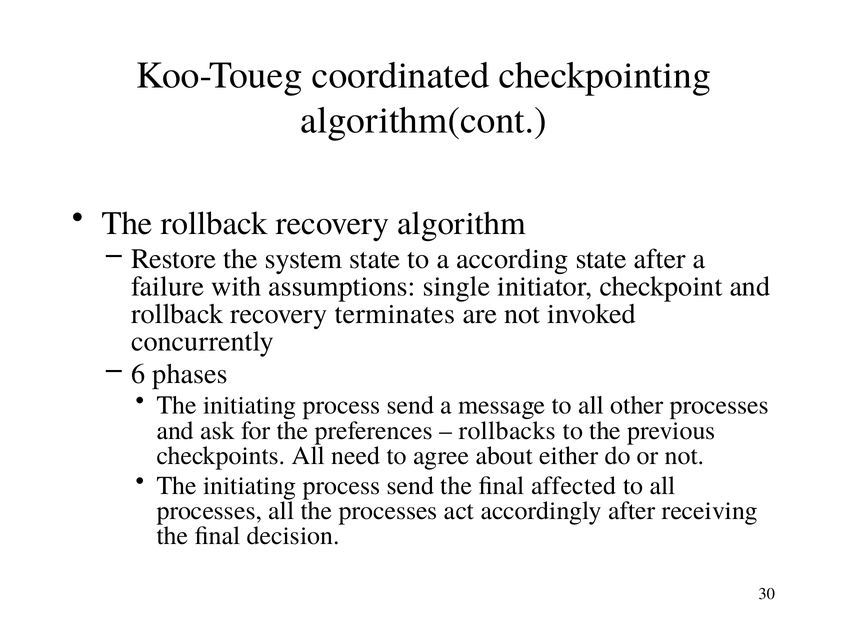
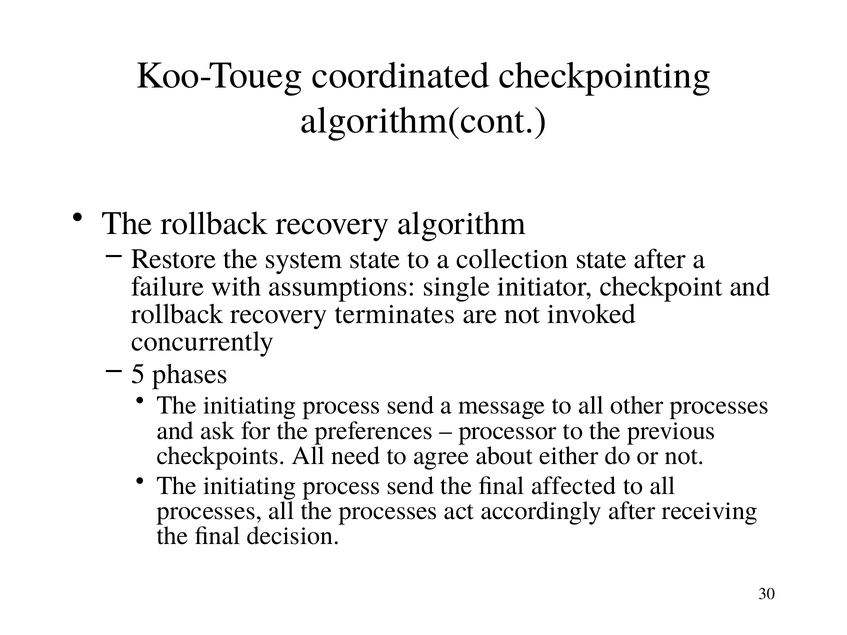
according: according -> collection
6: 6 -> 5
rollbacks: rollbacks -> processor
